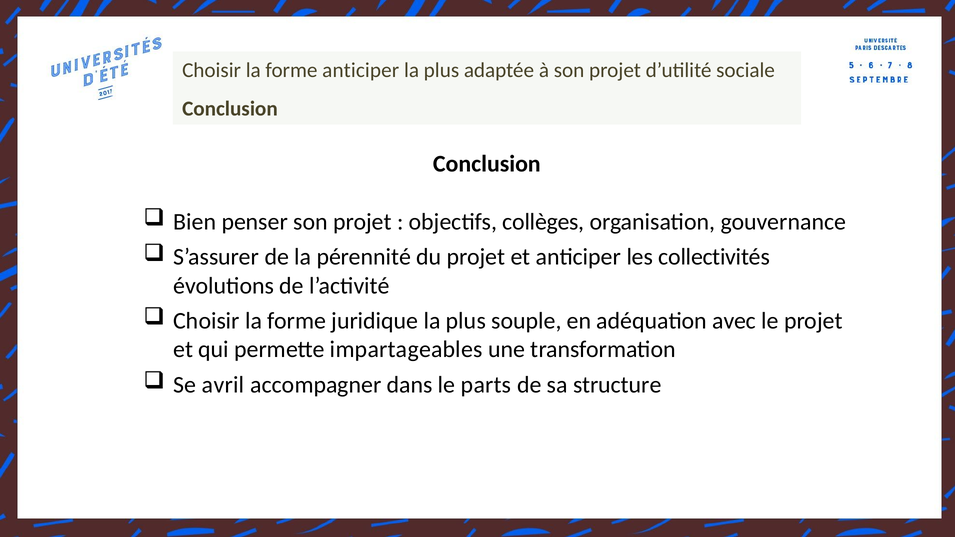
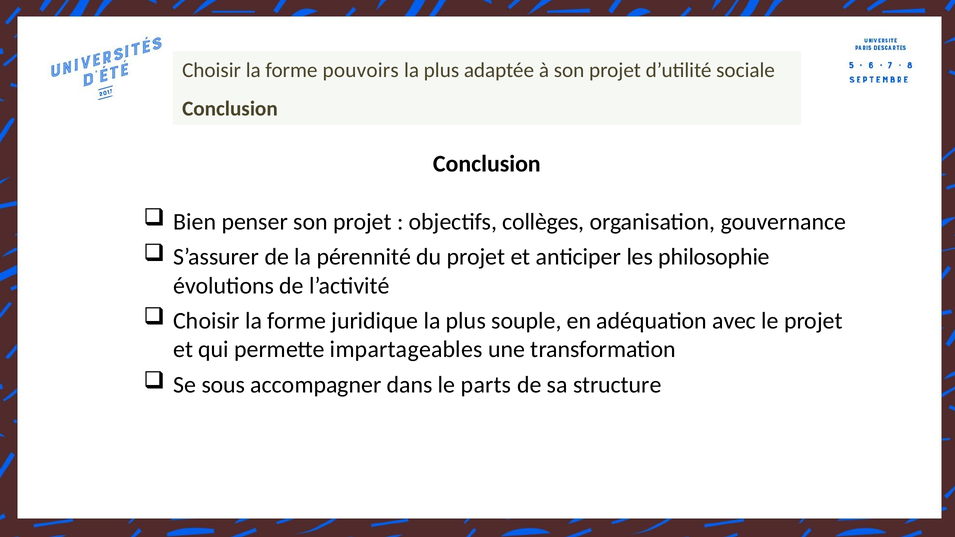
forme anticiper: anticiper -> pouvoirs
collectivités: collectivités -> philosophie
avril: avril -> sous
